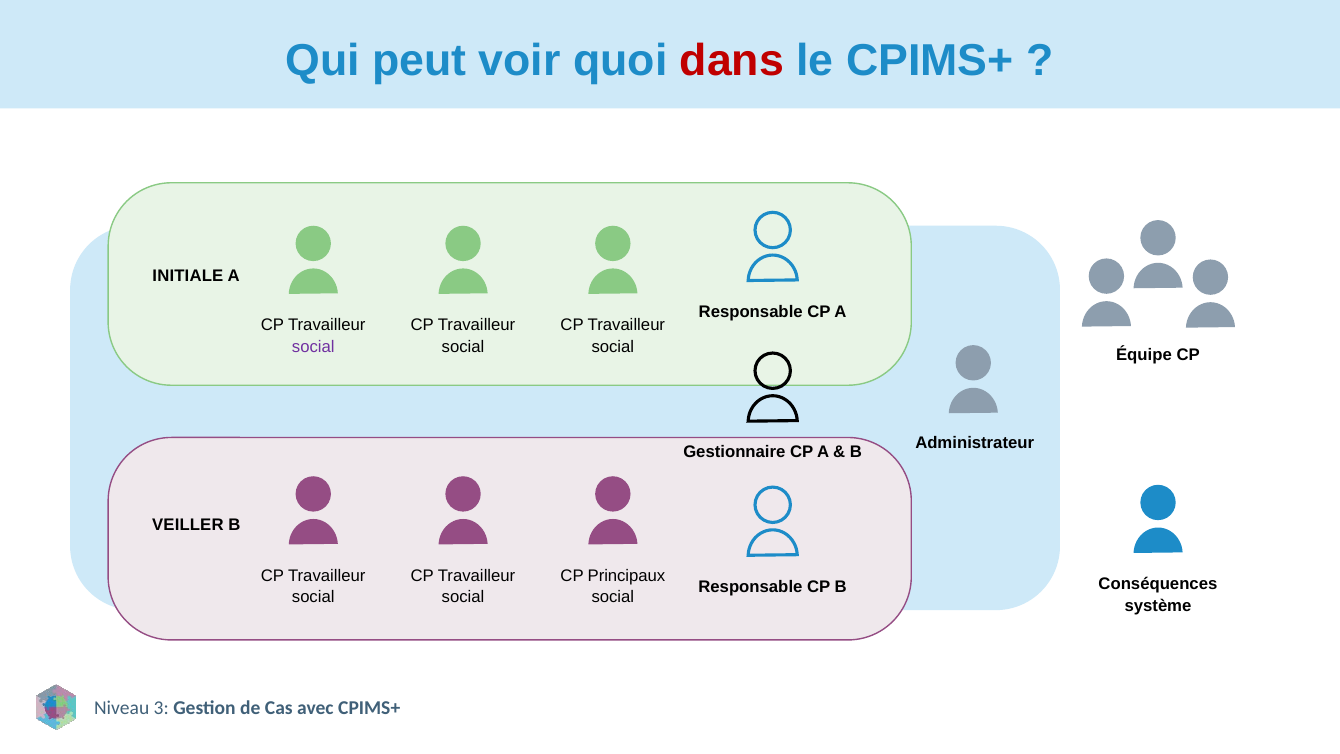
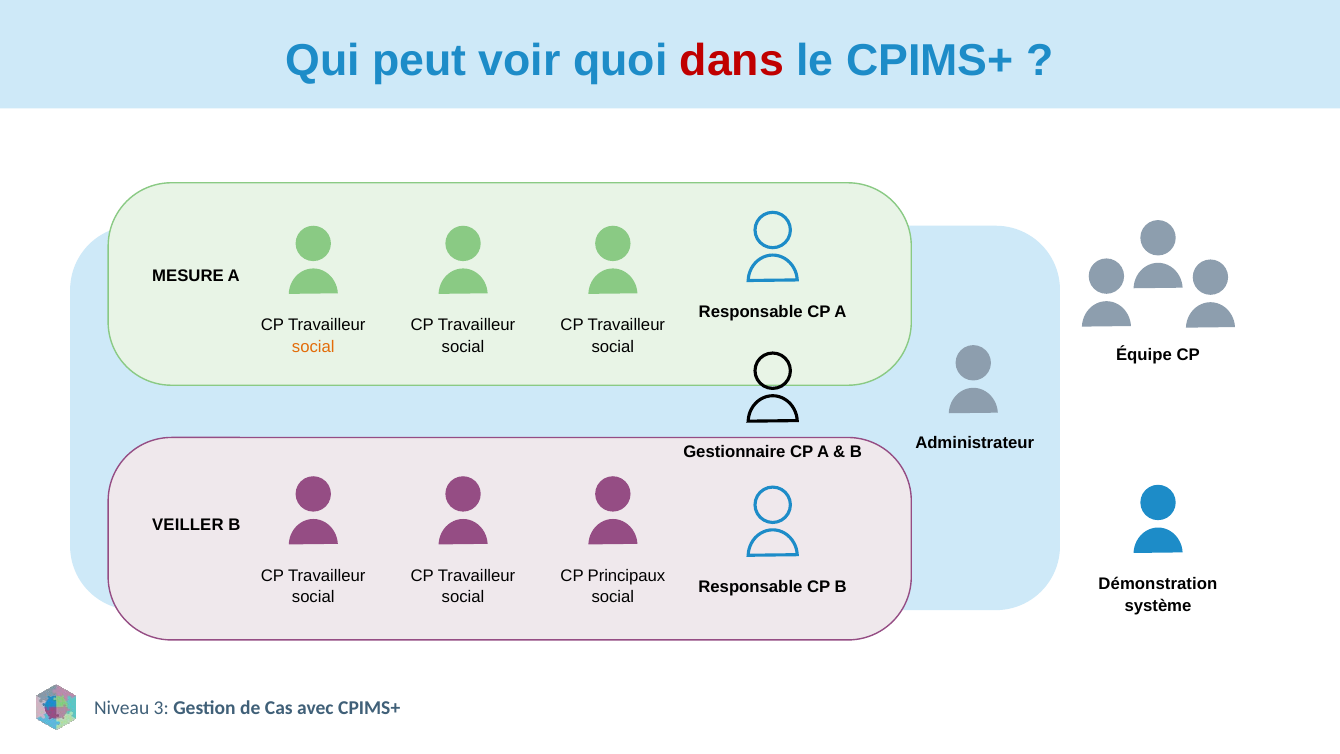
INITIALE: INITIALE -> MESURE
social at (313, 346) colour: purple -> orange
Conséquences: Conséquences -> Démonstration
